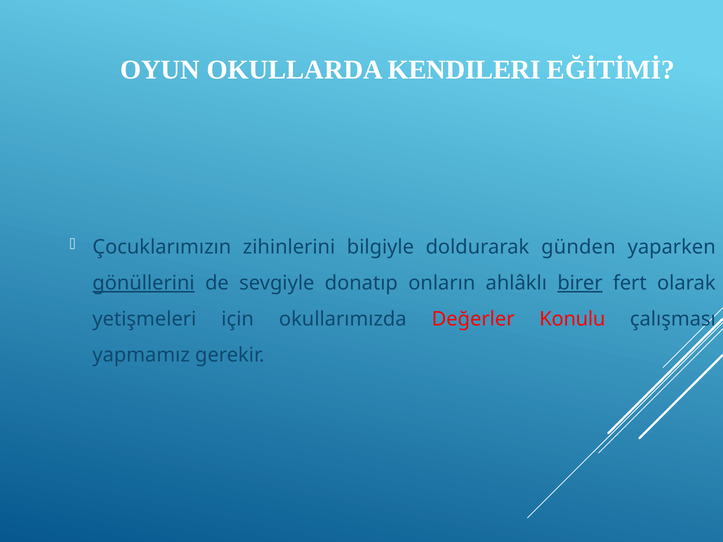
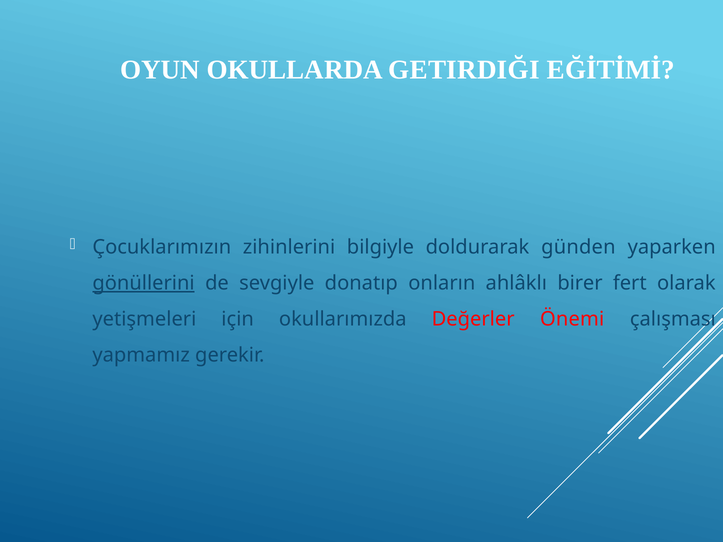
KENDILERI: KENDILERI -> GETIRDIĞI
birer underline: present -> none
Konulu: Konulu -> Önemi
